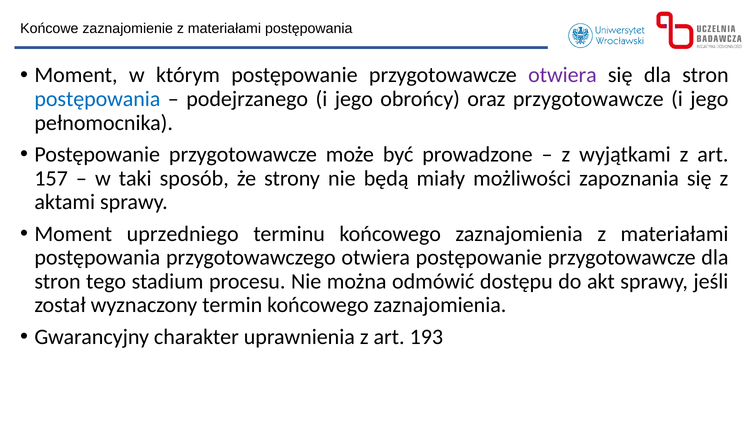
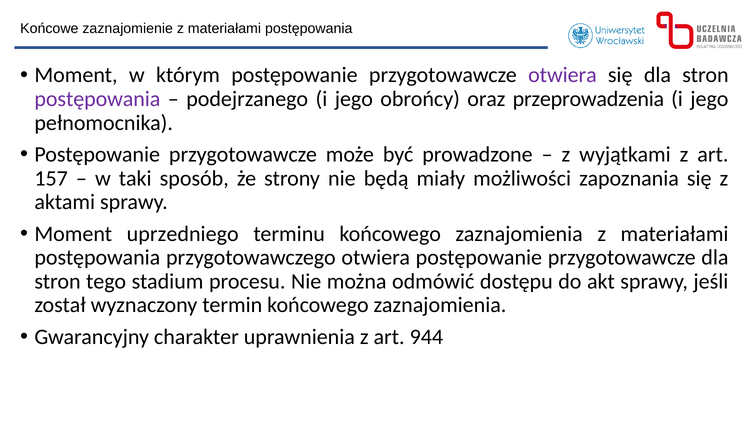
postępowania at (97, 99) colour: blue -> purple
oraz przygotowawcze: przygotowawcze -> przeprowadzenia
193: 193 -> 944
